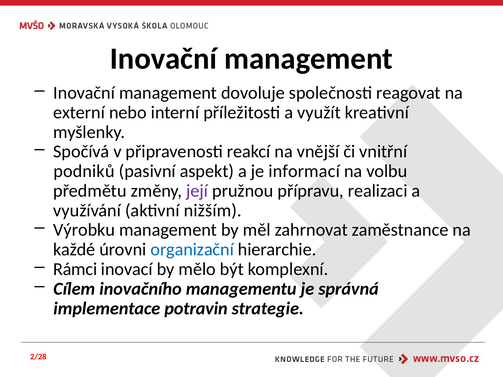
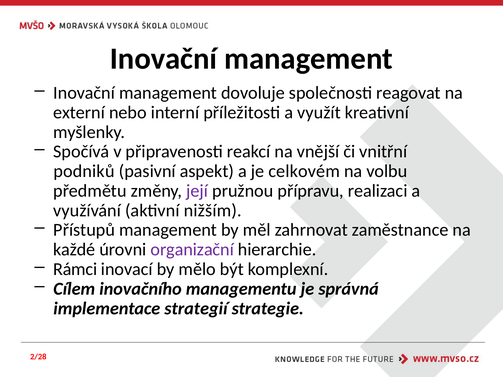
informací: informací -> celkovém
Výrobku: Výrobku -> Přístupů
organizační colour: blue -> purple
potravin: potravin -> strategií
